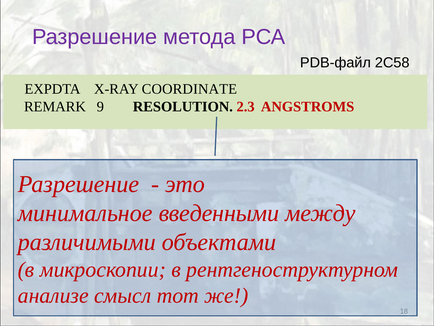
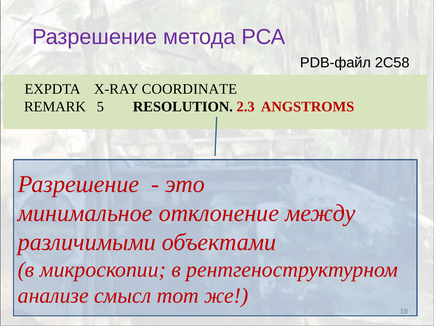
9: 9 -> 5
введенными: введенными -> отклонение
